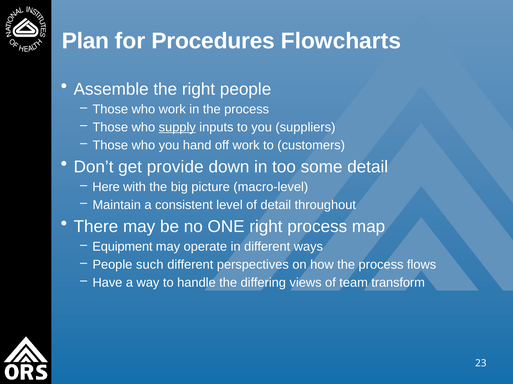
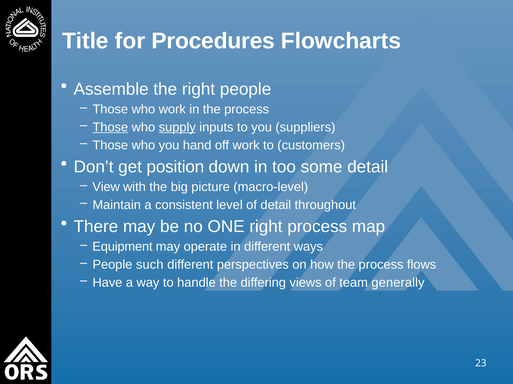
Plan: Plan -> Title
Those at (110, 127) underline: none -> present
provide: provide -> position
Here: Here -> View
transform: transform -> generally
